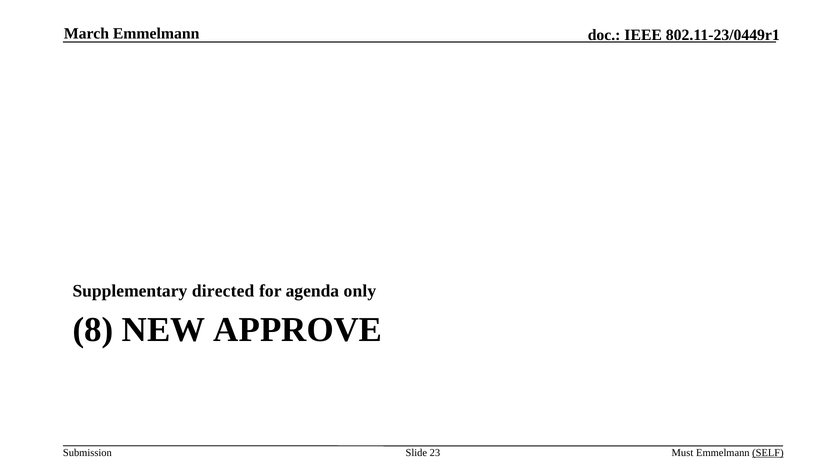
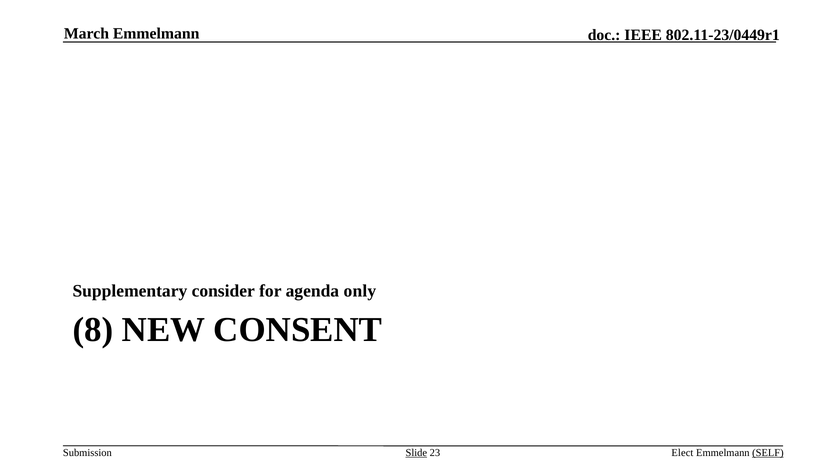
directed: directed -> consider
APPROVE: APPROVE -> CONSENT
Slide underline: none -> present
Must: Must -> Elect
